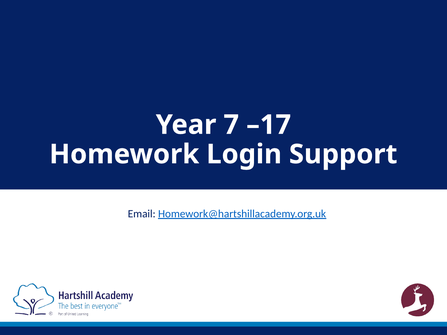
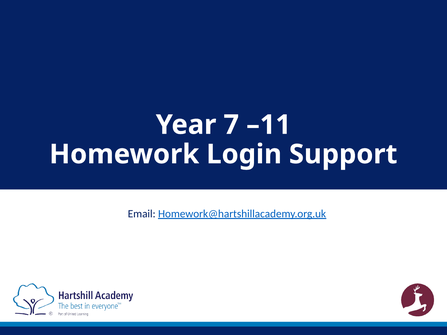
–17: –17 -> –11
